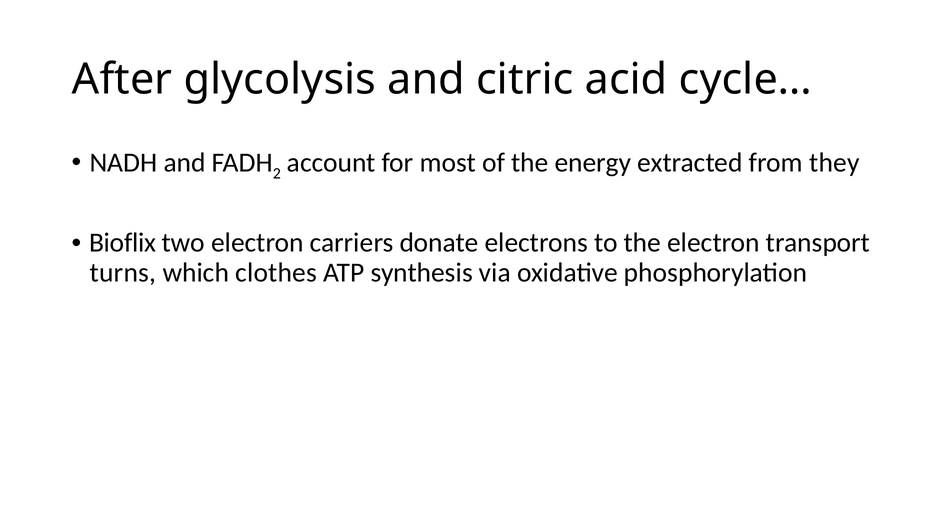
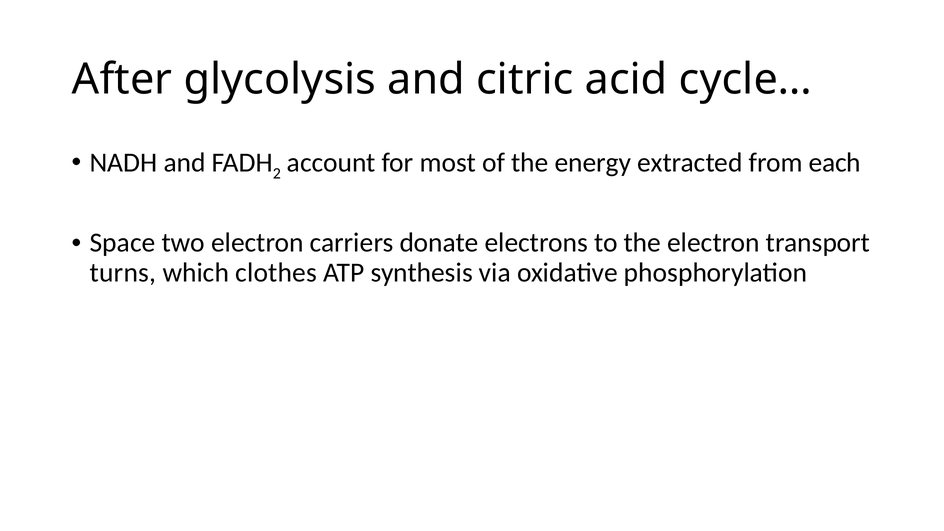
they: they -> each
Bioflix: Bioflix -> Space
